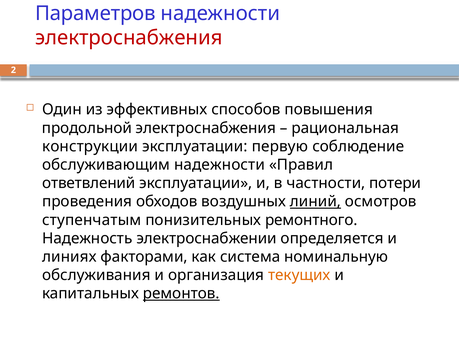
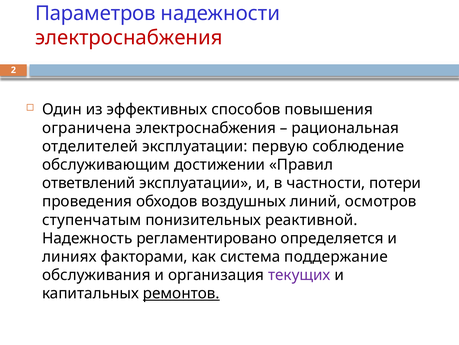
продольной: продольной -> ограничена
конструкции: конструкции -> отделителей
обслуживающим надежности: надежности -> достижении
линий underline: present -> none
ремонтного: ремонтного -> реактивной
электроснабжении: электроснабжении -> регламентировано
номинальную: номинальную -> поддержание
текущих colour: orange -> purple
